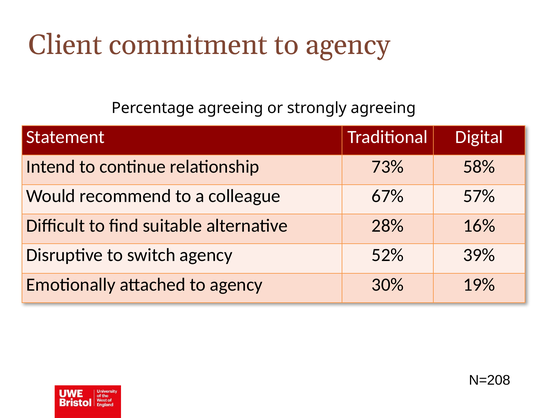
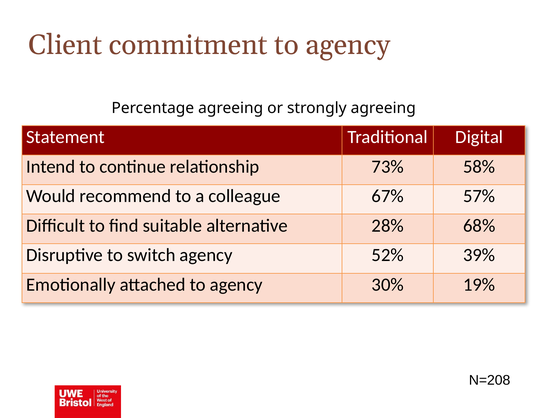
16%: 16% -> 68%
